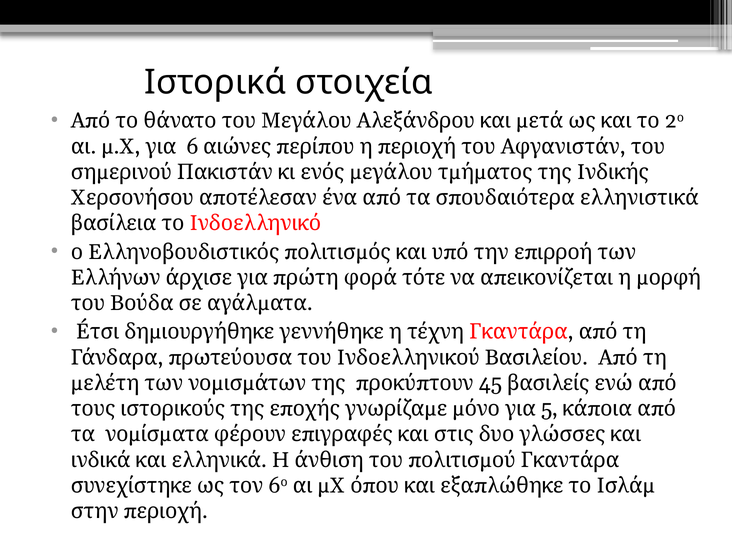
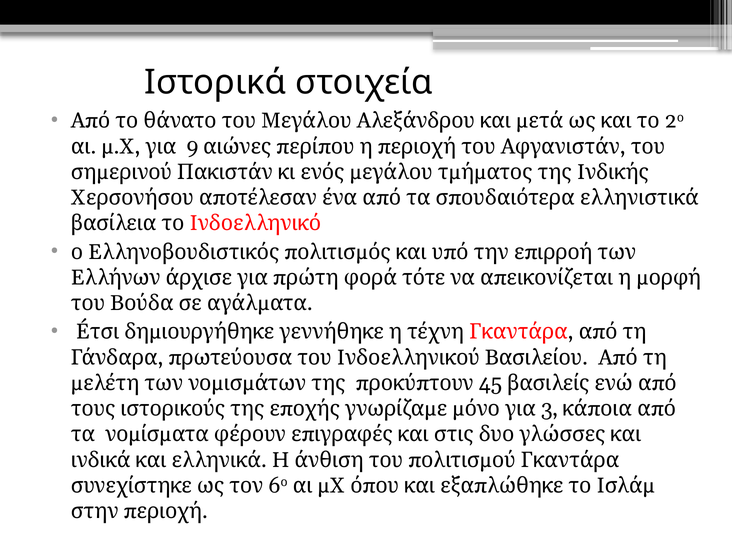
μ.Χ 6: 6 -> 9
5: 5 -> 3
